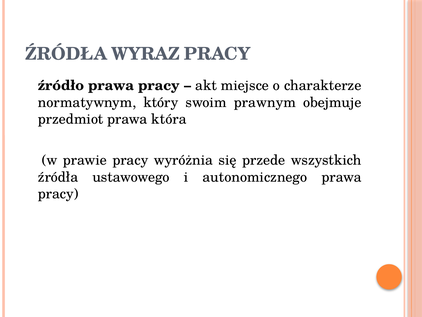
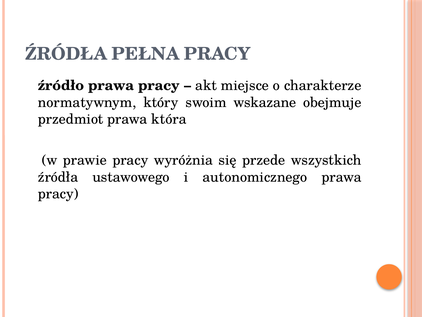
WYRAZ: WYRAZ -> PEŁNA
prawnym: prawnym -> wskazane
